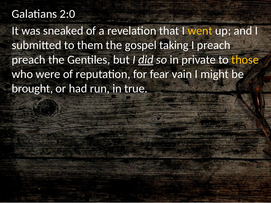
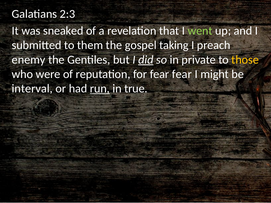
2:0: 2:0 -> 2:3
went colour: yellow -> light green
preach at (29, 60): preach -> enemy
fear vain: vain -> fear
brought: brought -> interval
run underline: none -> present
